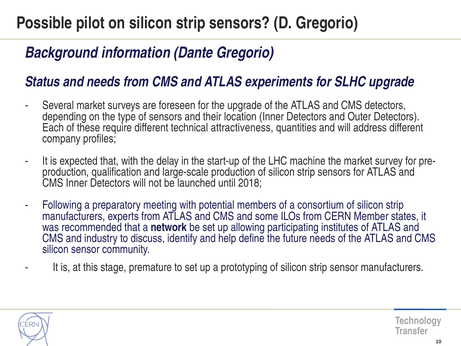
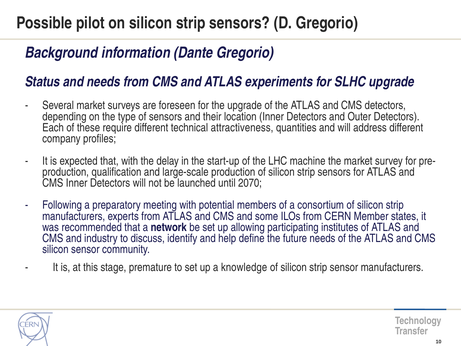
2018: 2018 -> 2070
prototyping: prototyping -> knowledge
